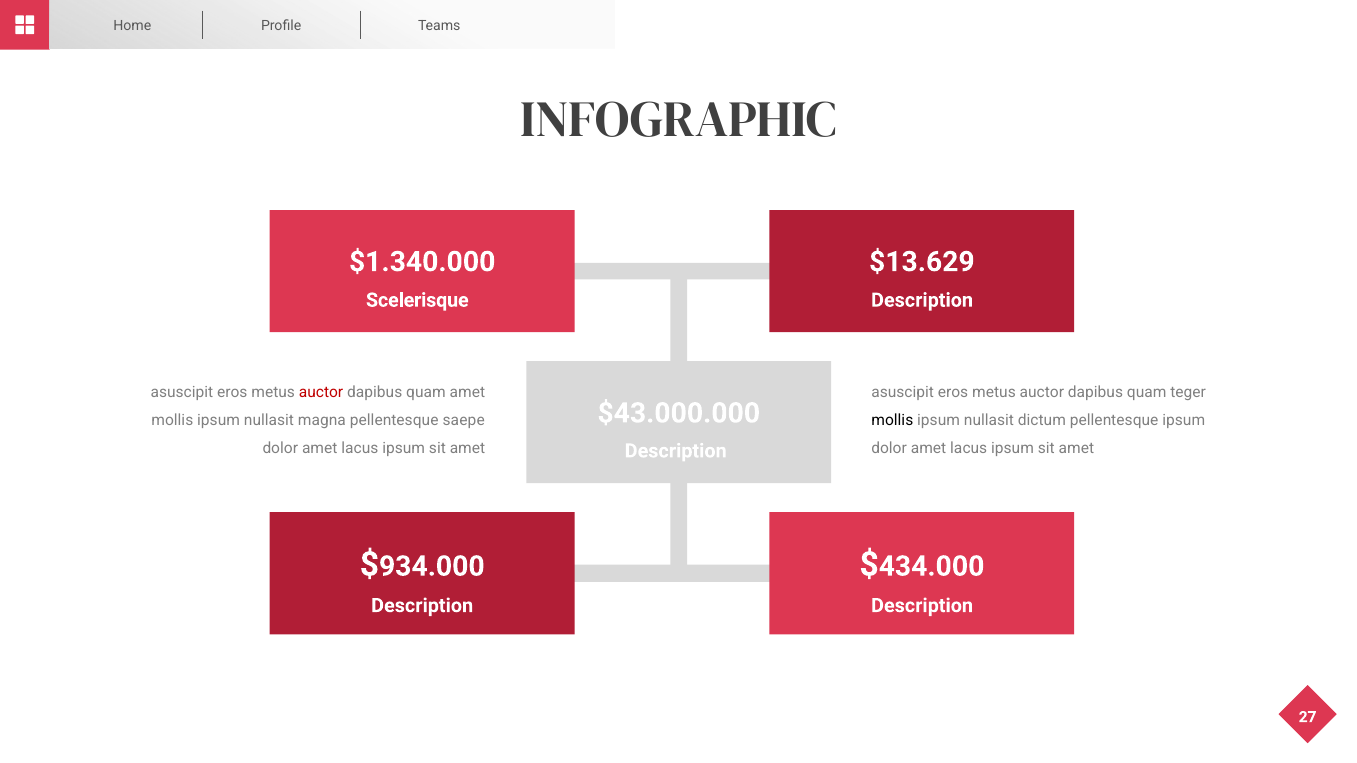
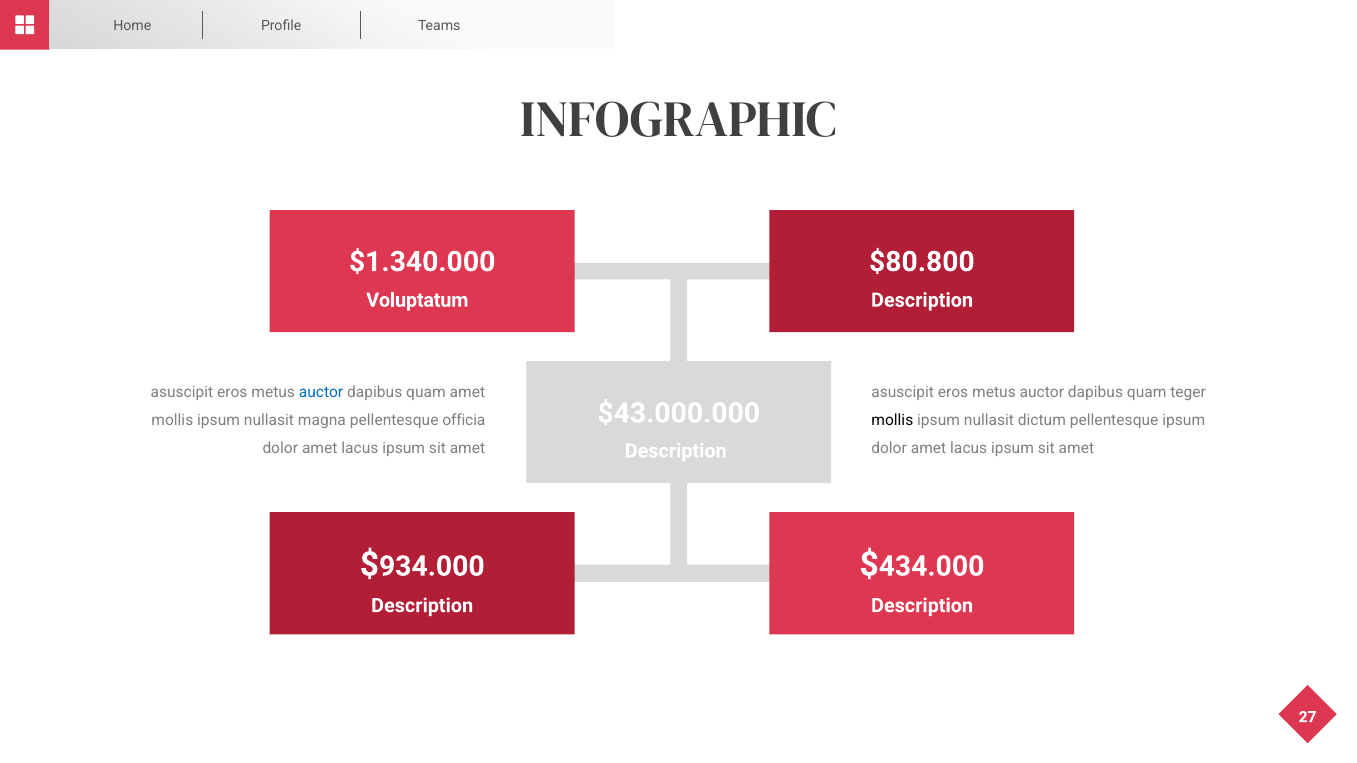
$13.629: $13.629 -> $80.800
Scelerisque: Scelerisque -> Voluptatum
auctor at (321, 393) colour: red -> blue
saepe: saepe -> officia
